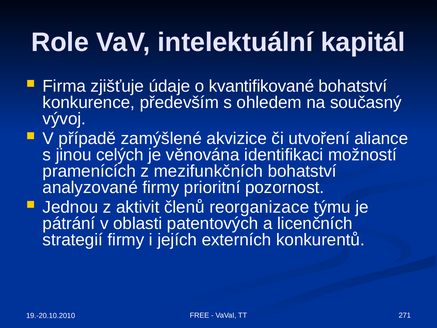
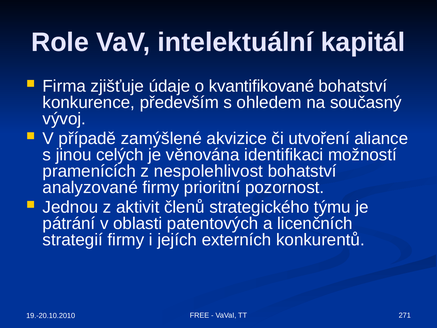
mezifunkčních: mezifunkčních -> nespolehlivost
reorganizace: reorganizace -> strategického
